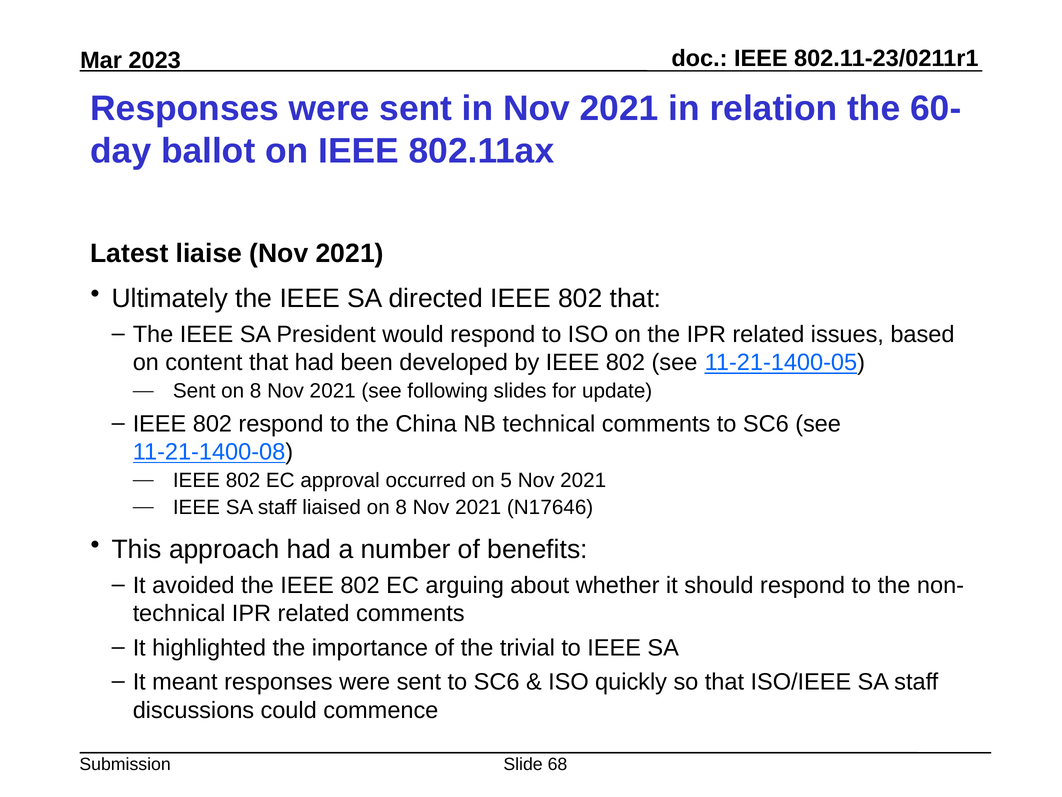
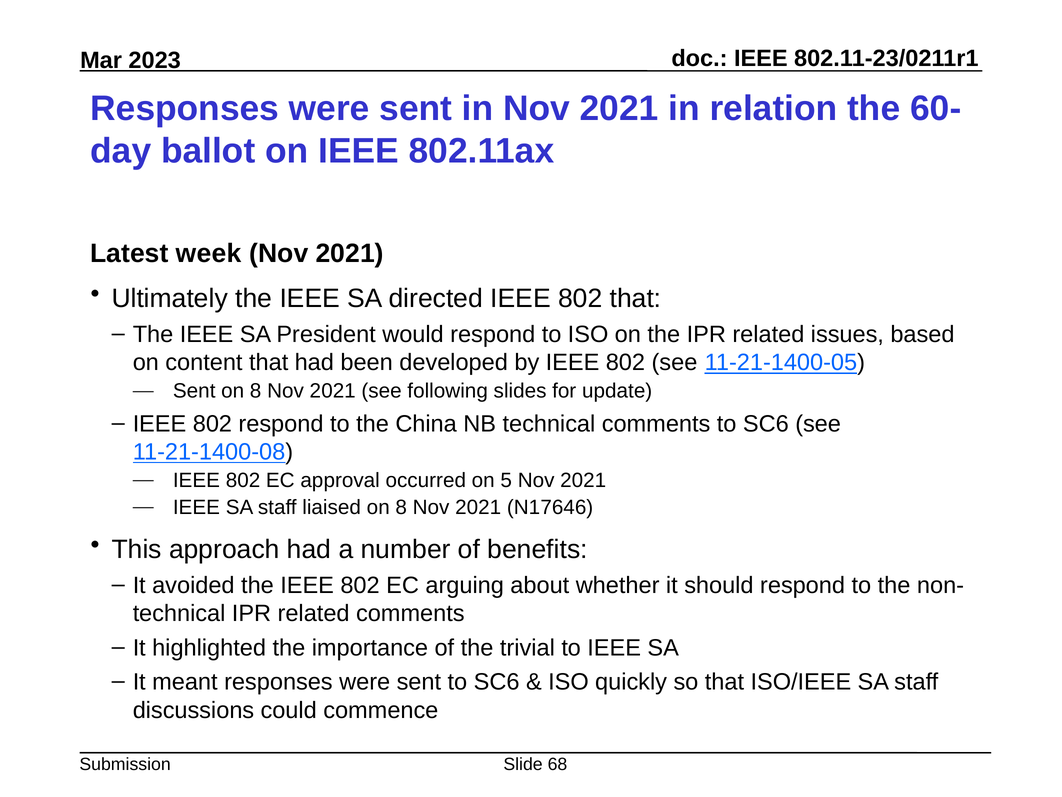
liaise: liaise -> week
